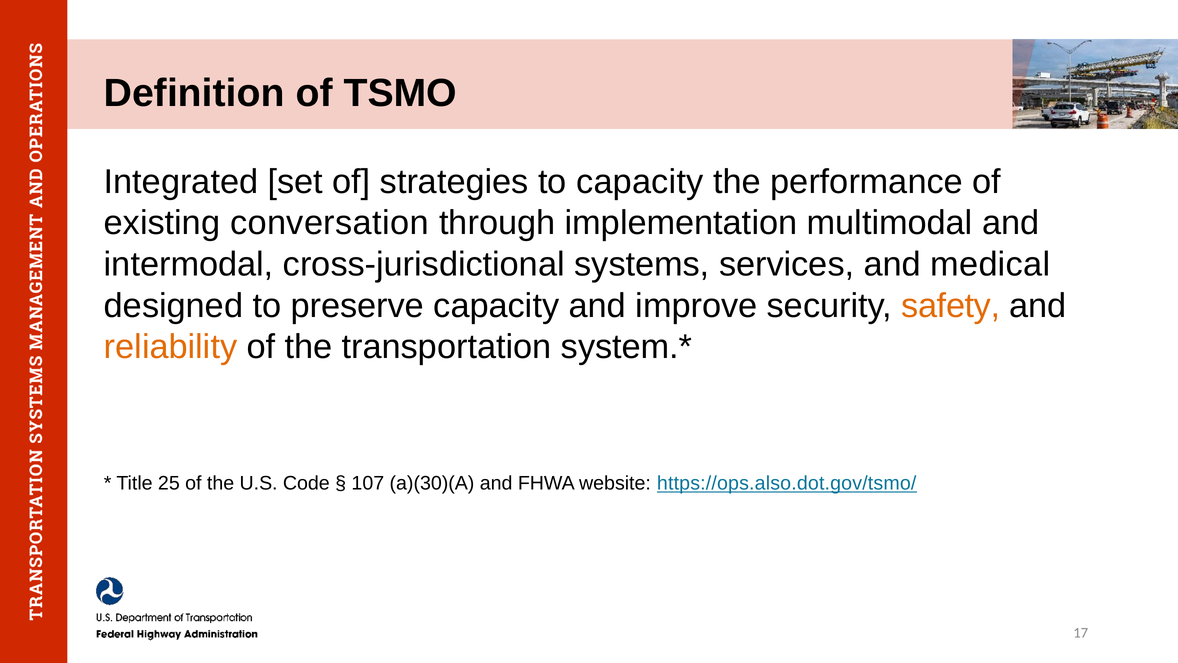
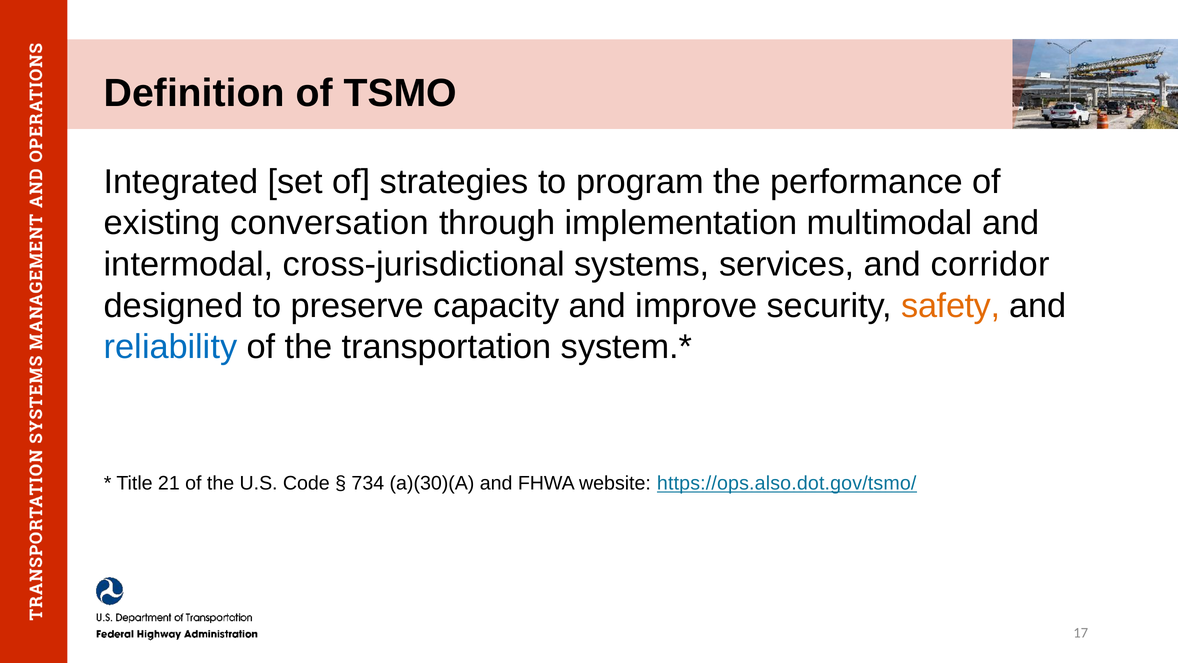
to capacity: capacity -> program
medical: medical -> corridor
reliability colour: orange -> blue
25: 25 -> 21
107: 107 -> 734
